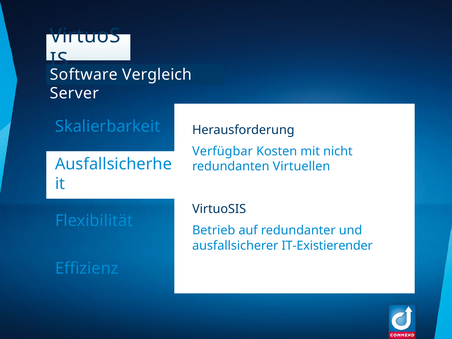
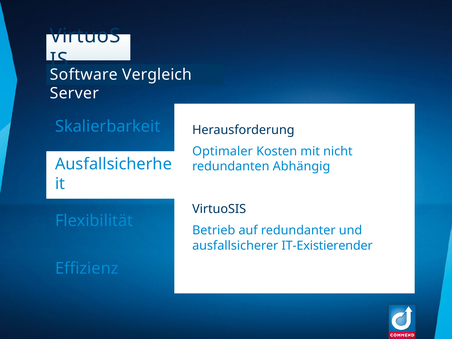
Verfügbar: Verfügbar -> Optimaler
Virtuellen: Virtuellen -> Abhängig
